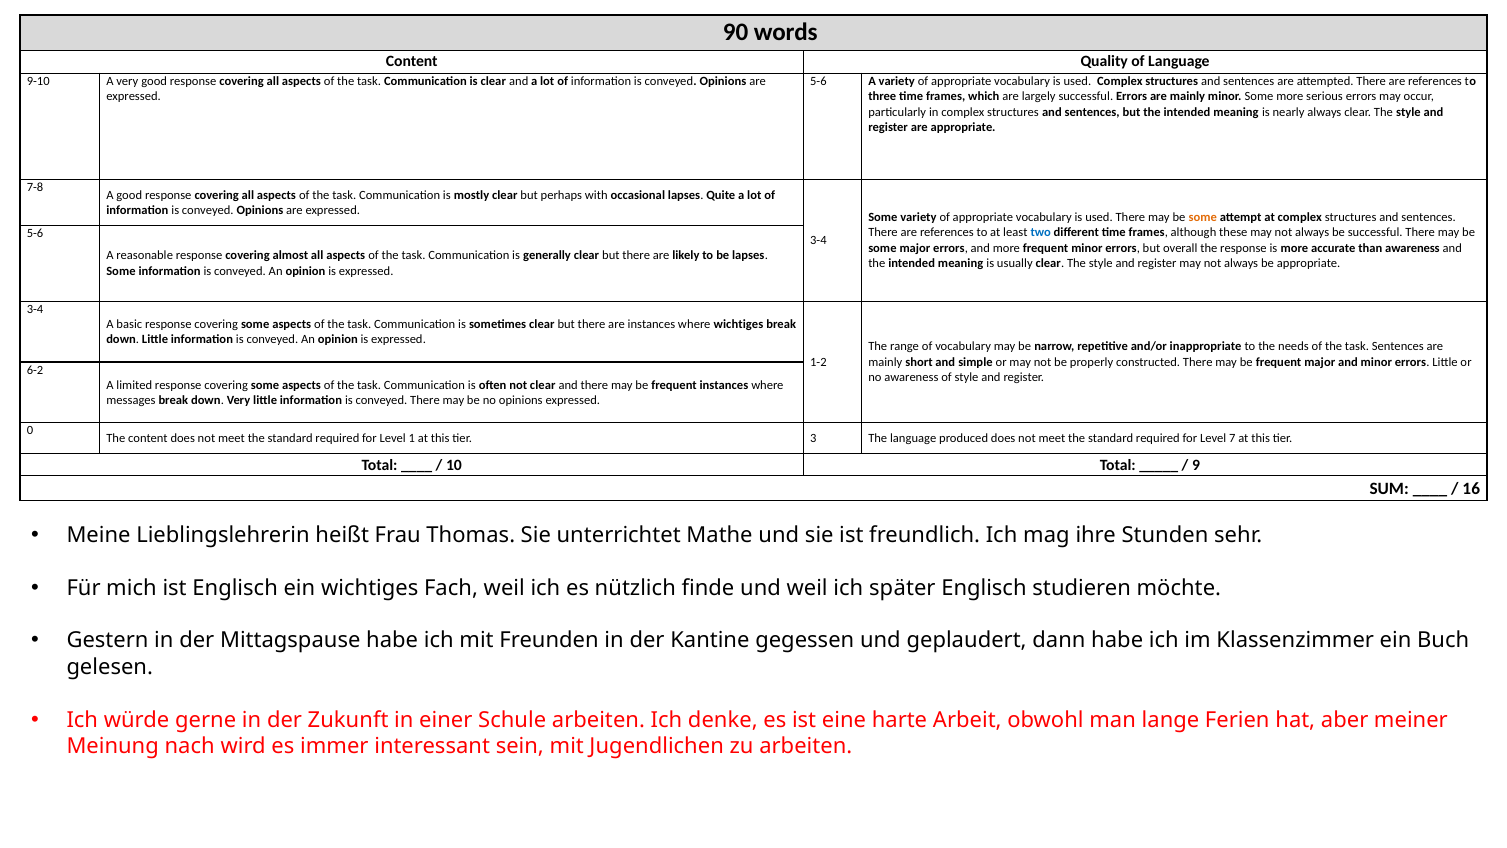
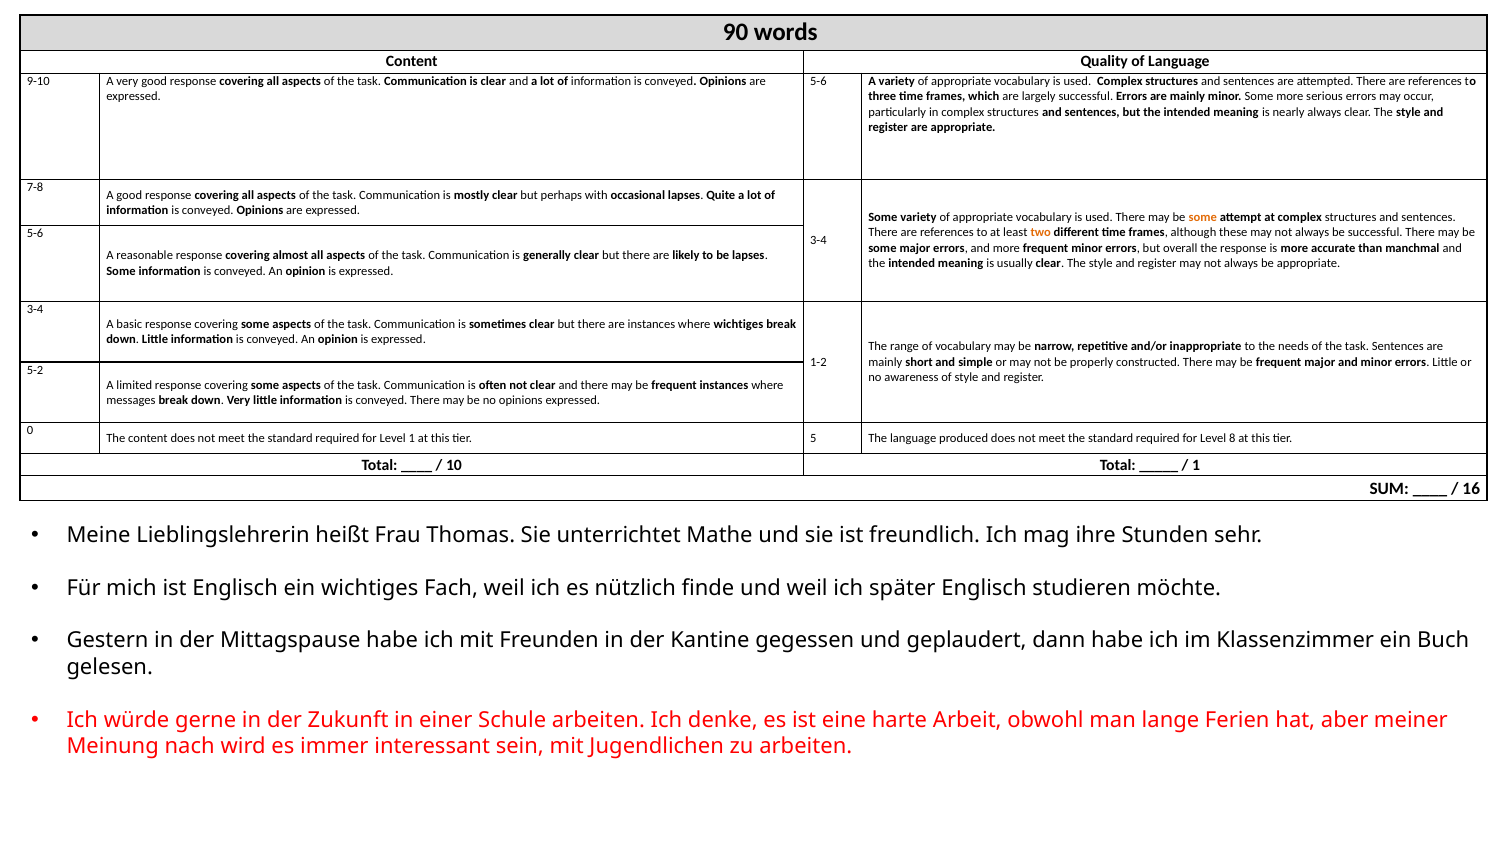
two colour: blue -> orange
than awareness: awareness -> manchmal
6-2: 6-2 -> 5-2
3: 3 -> 5
7: 7 -> 8
9 at (1196, 465): 9 -> 1
